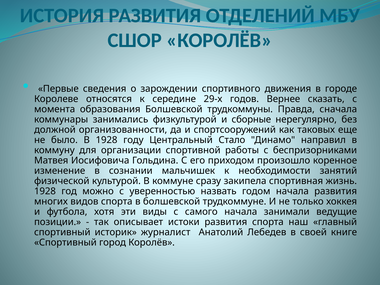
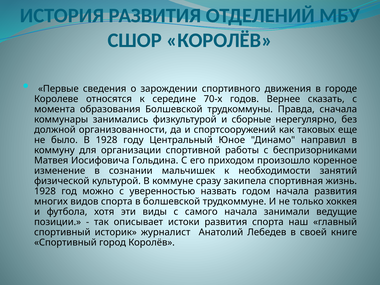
29-х: 29-х -> 70-х
Стало: Стало -> Юное
